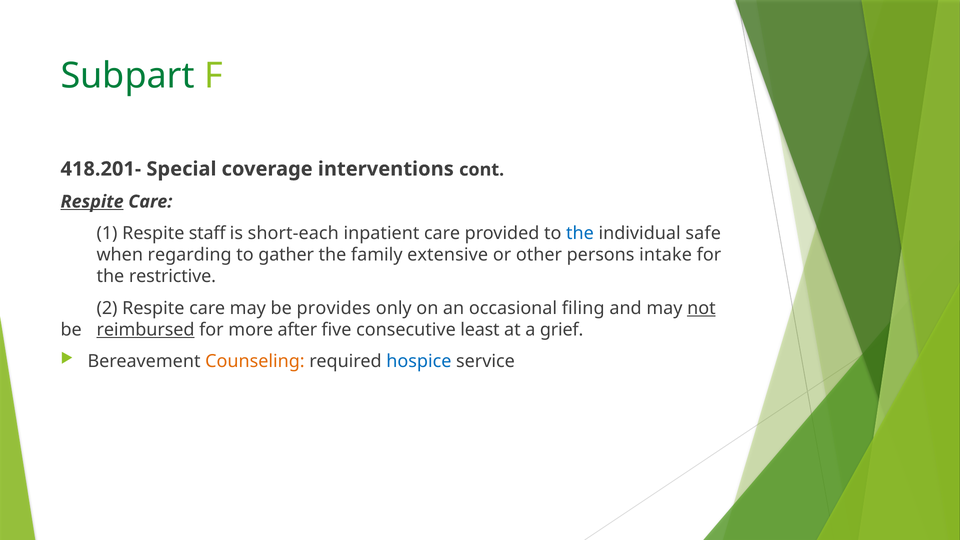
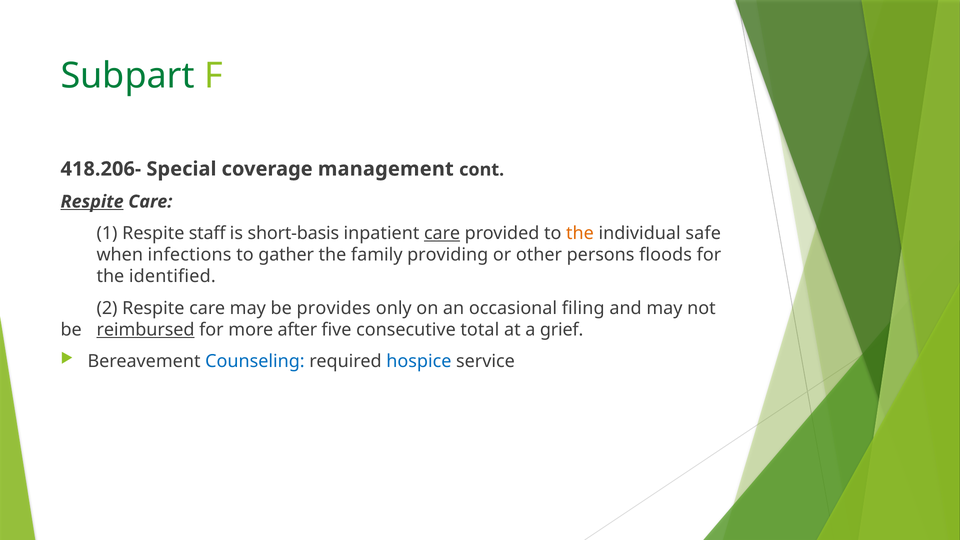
418.201-: 418.201- -> 418.206-
interventions: interventions -> management
short-each: short-each -> short-basis
care at (442, 233) underline: none -> present
the at (580, 233) colour: blue -> orange
regarding: regarding -> infections
extensive: extensive -> providing
intake: intake -> floods
restrictive: restrictive -> identified
not underline: present -> none
least: least -> total
Counseling colour: orange -> blue
